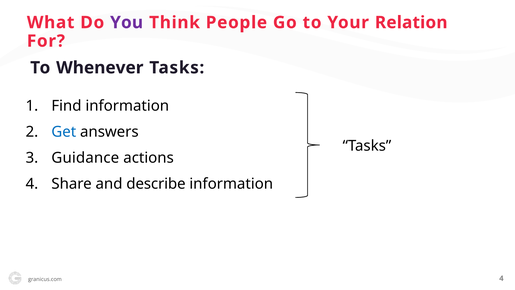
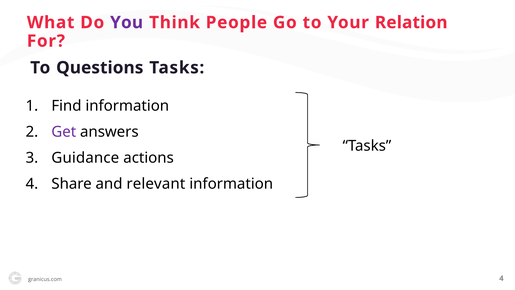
Whenever: Whenever -> Questions
Get colour: blue -> purple
describe: describe -> relevant
